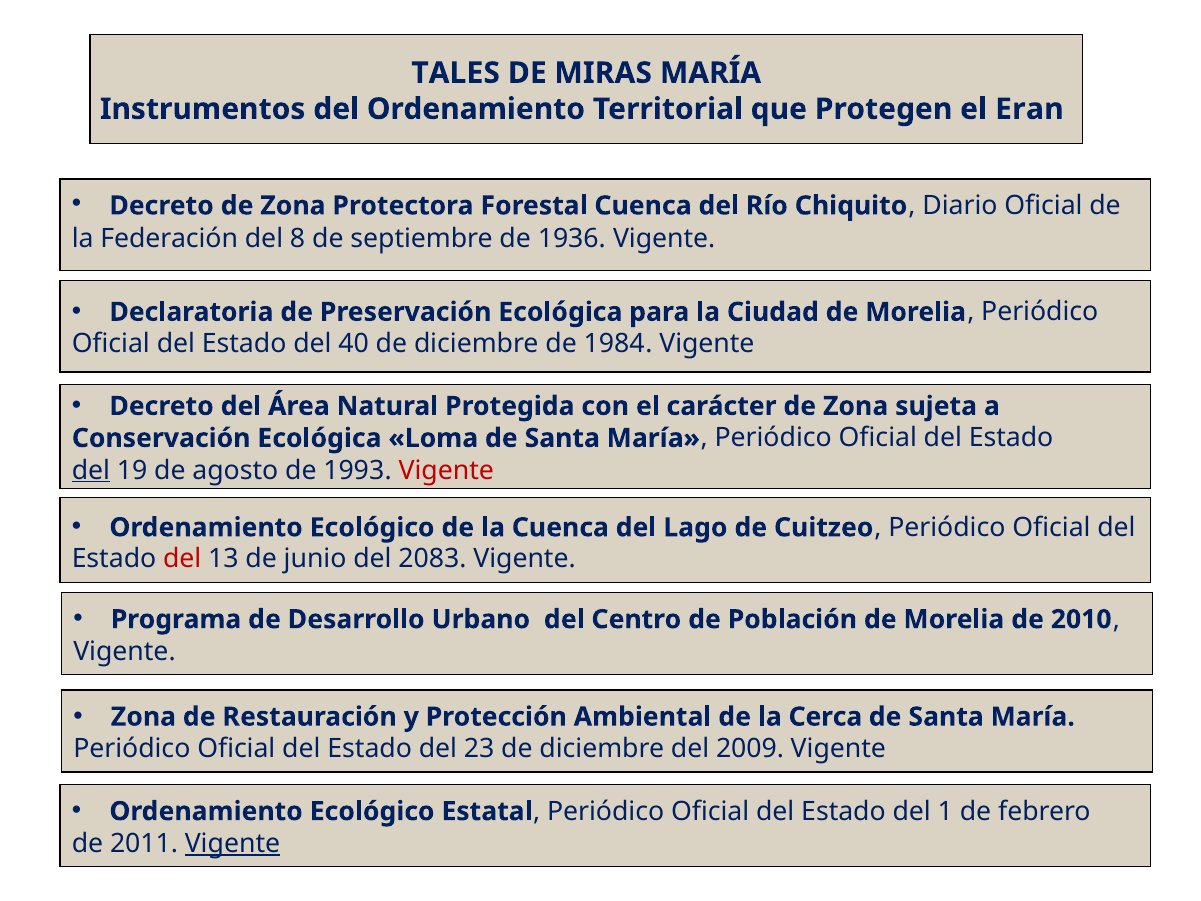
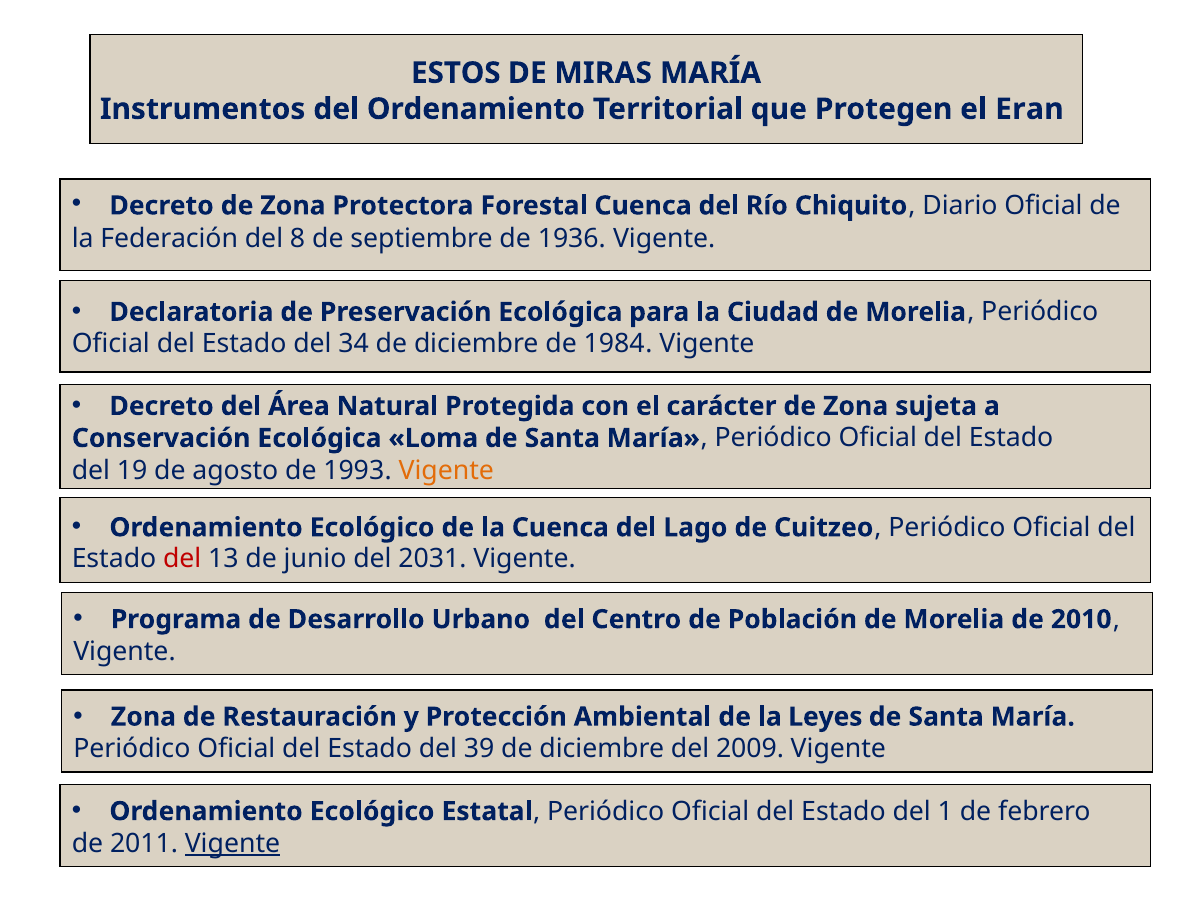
TALES: TALES -> ESTOS
40: 40 -> 34
del at (91, 470) underline: present -> none
Vigente at (446, 470) colour: red -> orange
2083: 2083 -> 2031
Cerca: Cerca -> Leyes
23: 23 -> 39
